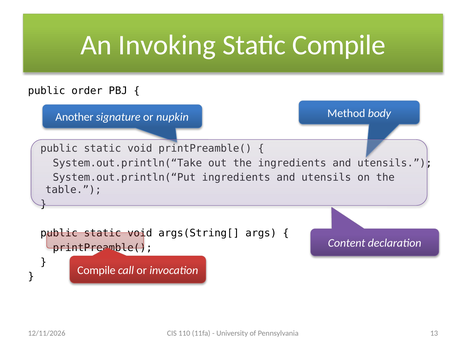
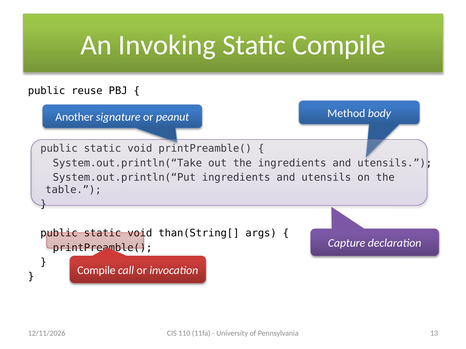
order: order -> reuse
nupkin: nupkin -> peanut
args(String[: args(String[ -> than(String[
Content: Content -> Capture
